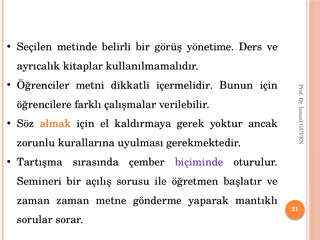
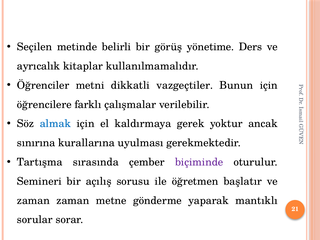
içermelidir: içermelidir -> vazgeçtiler
almak colour: orange -> blue
zorunlu: zorunlu -> sınırına
